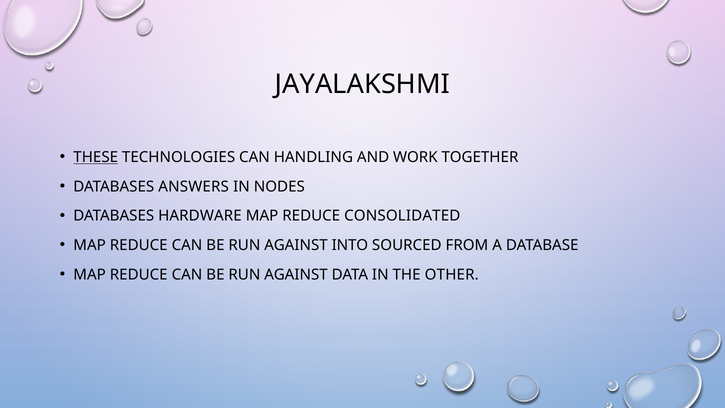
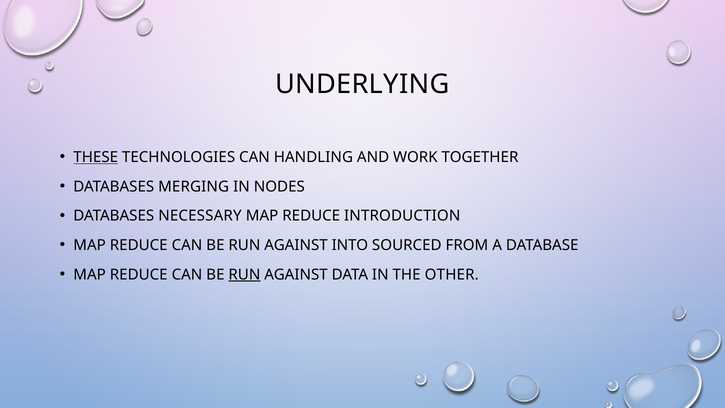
JAYALAKSHMI: JAYALAKSHMI -> UNDERLYING
ANSWERS: ANSWERS -> MERGING
HARDWARE: HARDWARE -> NECESSARY
CONSOLIDATED: CONSOLIDATED -> INTRODUCTION
RUN at (244, 274) underline: none -> present
